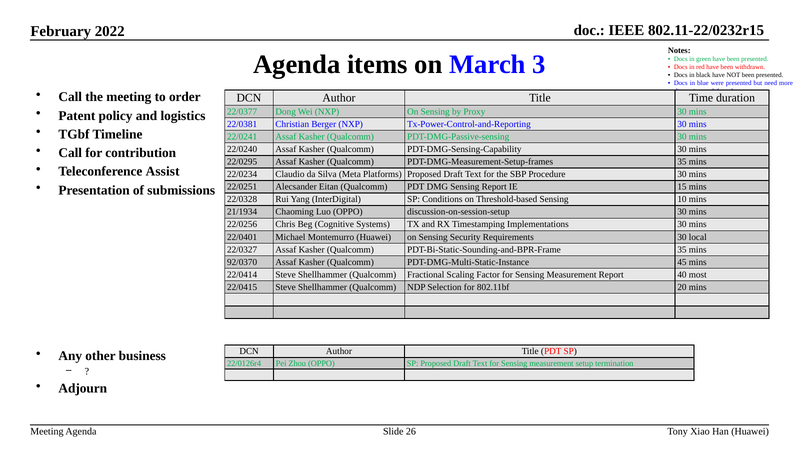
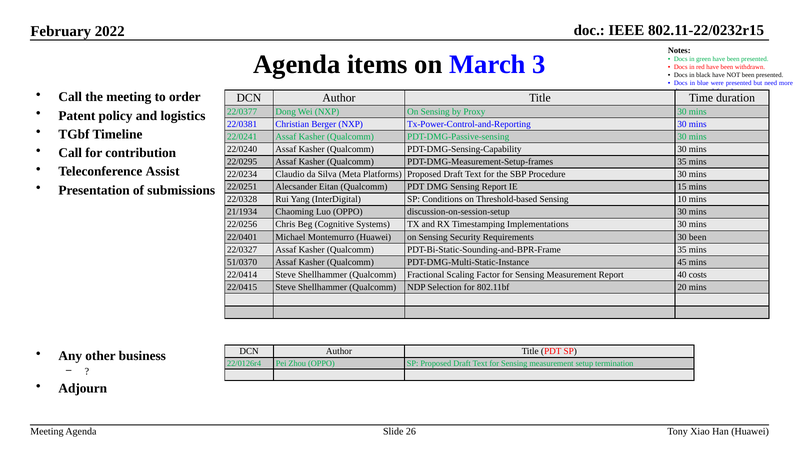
30 local: local -> been
92/0370: 92/0370 -> 51/0370
most: most -> costs
